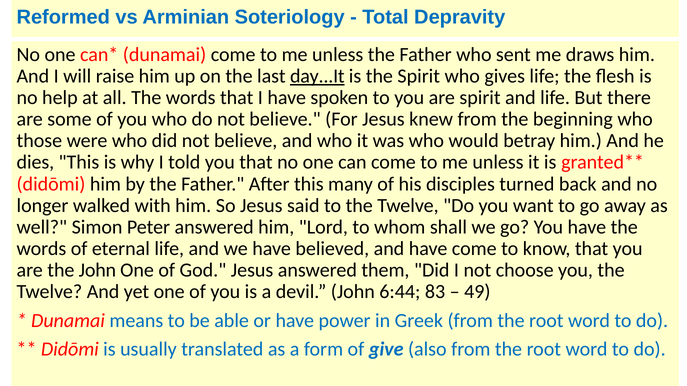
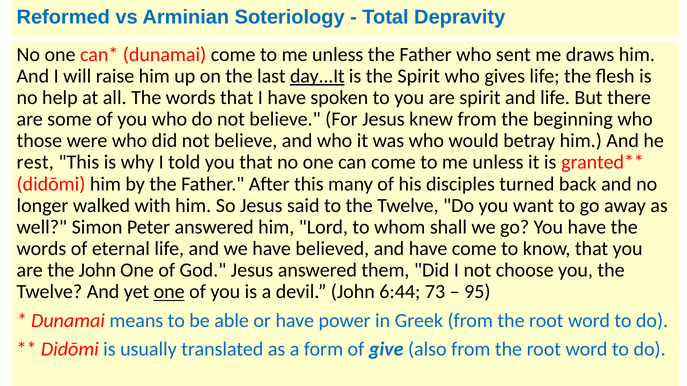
dies: dies -> rest
one at (169, 292) underline: none -> present
83: 83 -> 73
49: 49 -> 95
